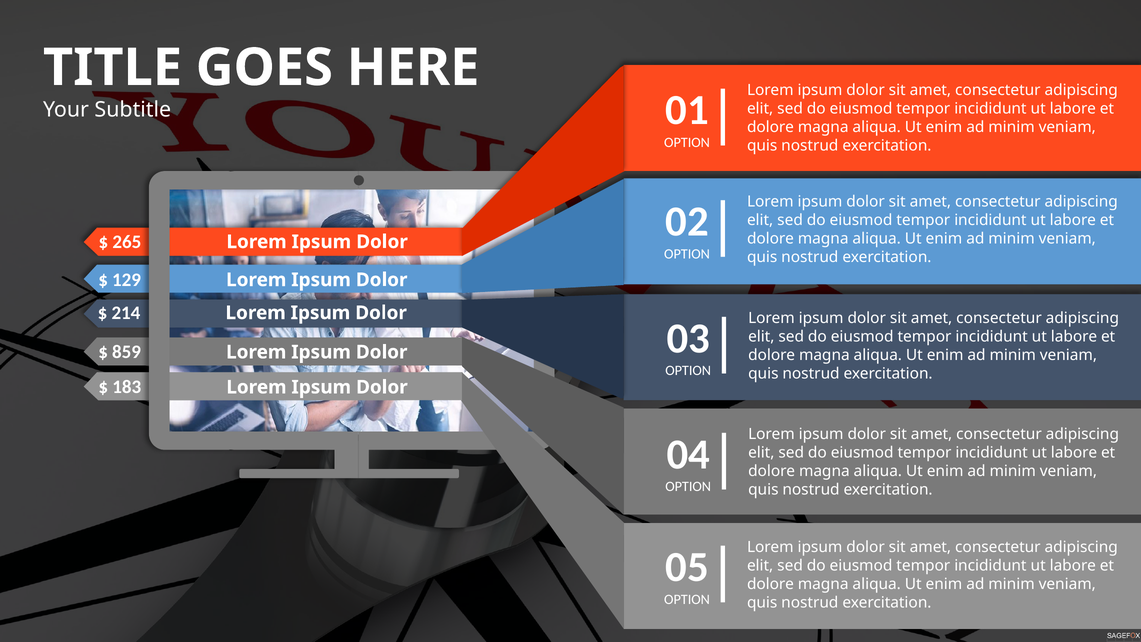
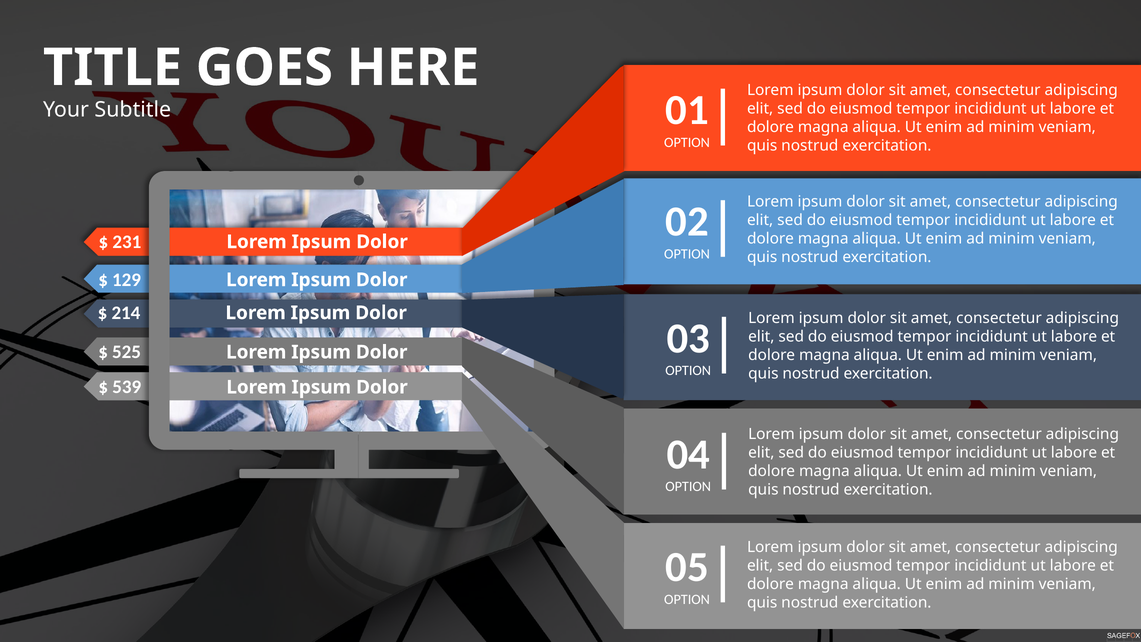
265: 265 -> 231
859: 859 -> 525
183: 183 -> 539
